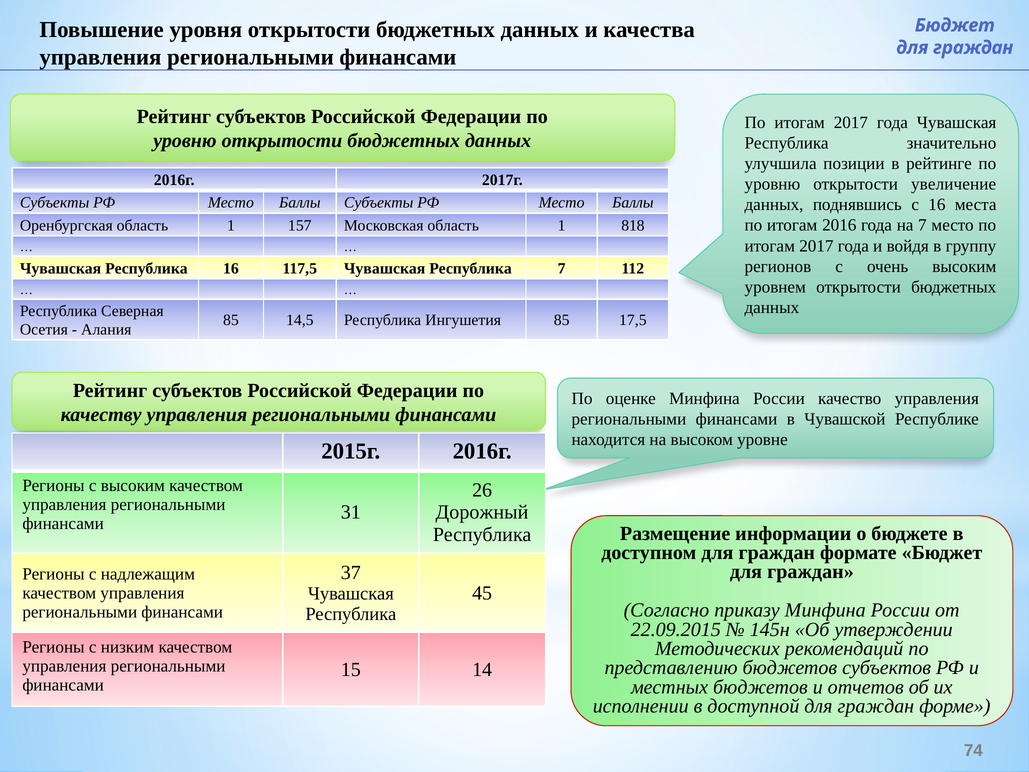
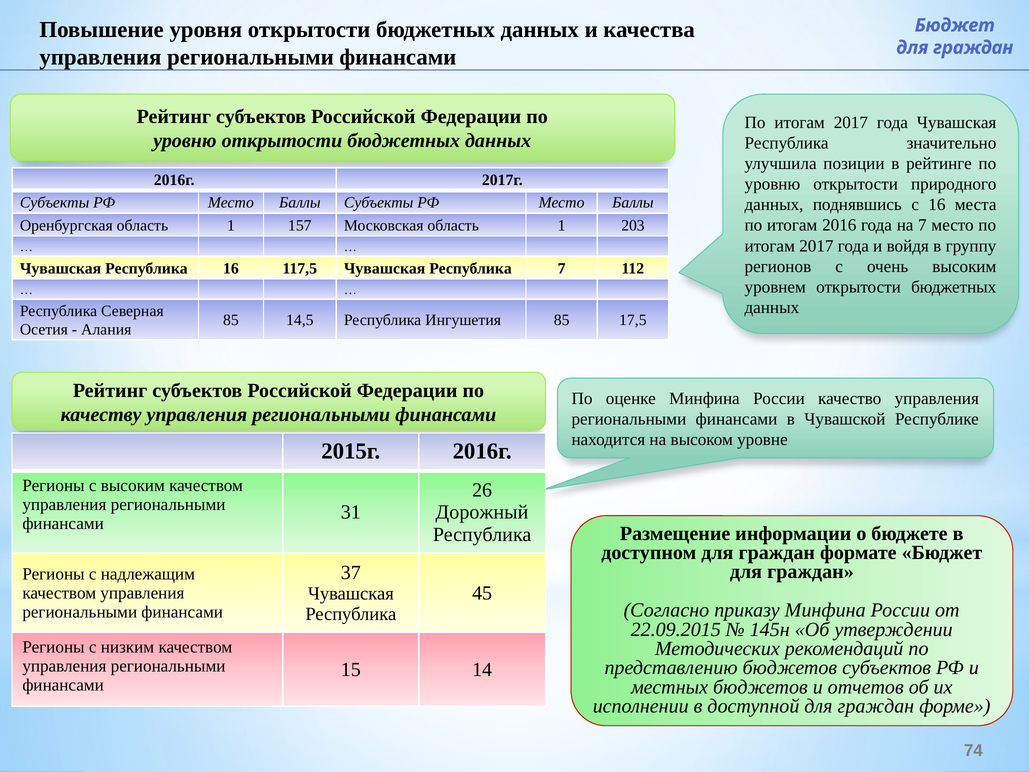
увеличение: увеличение -> природного
818: 818 -> 203
